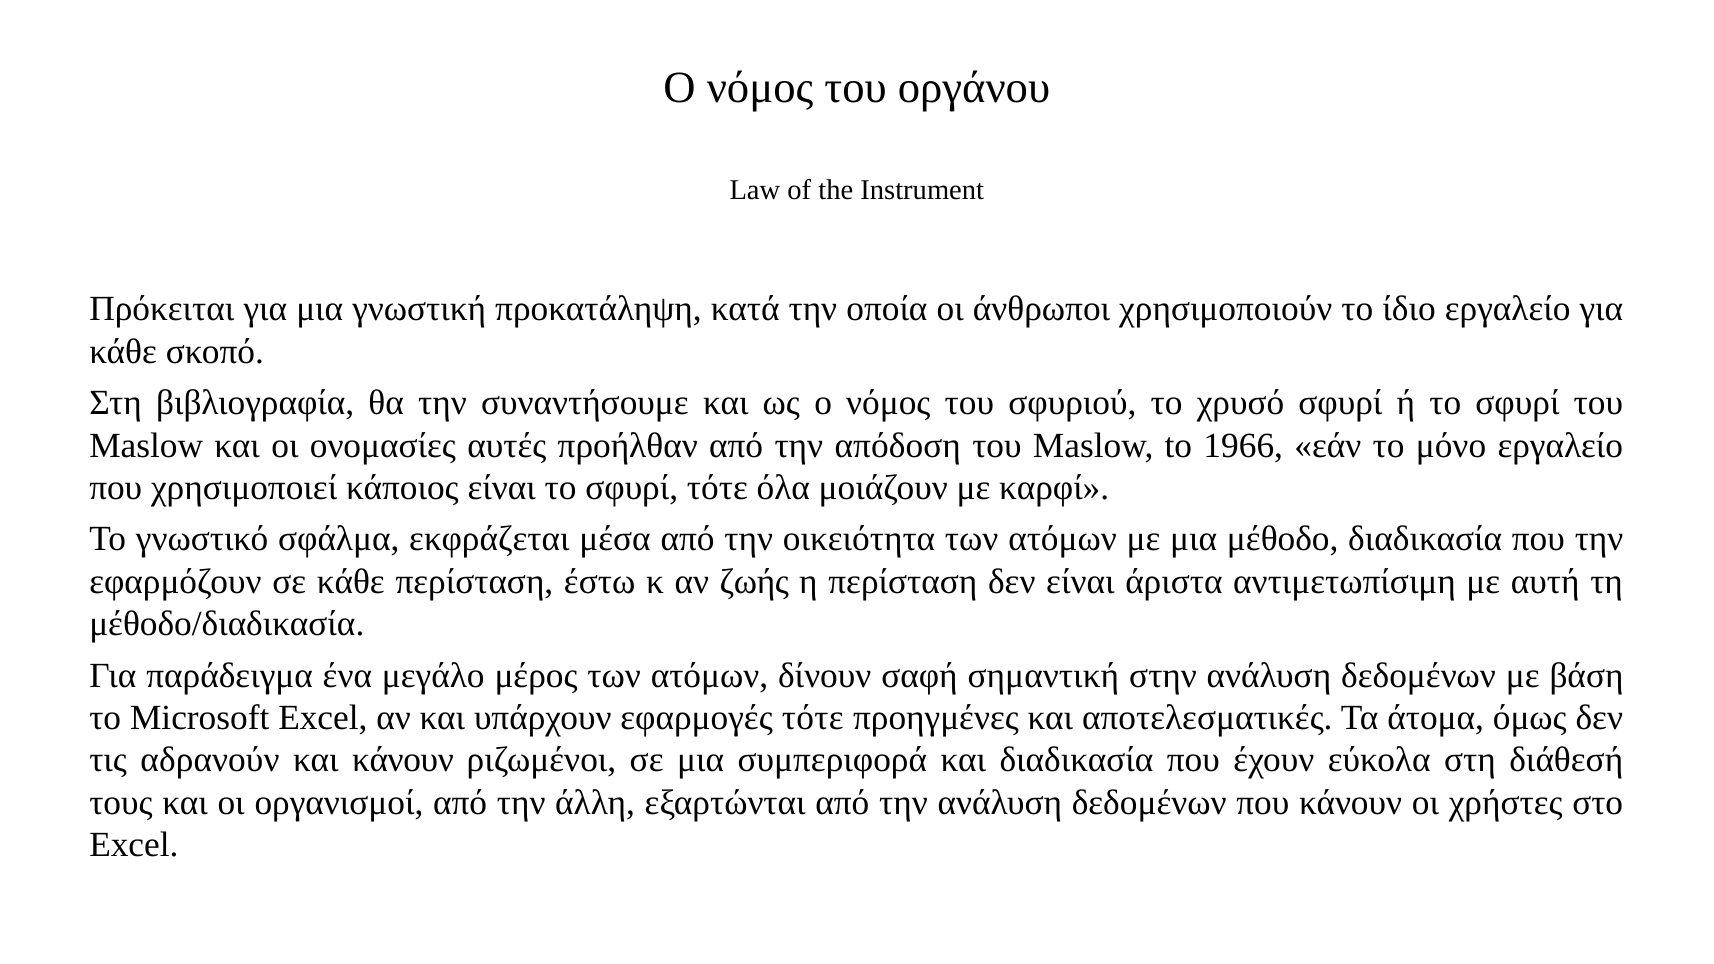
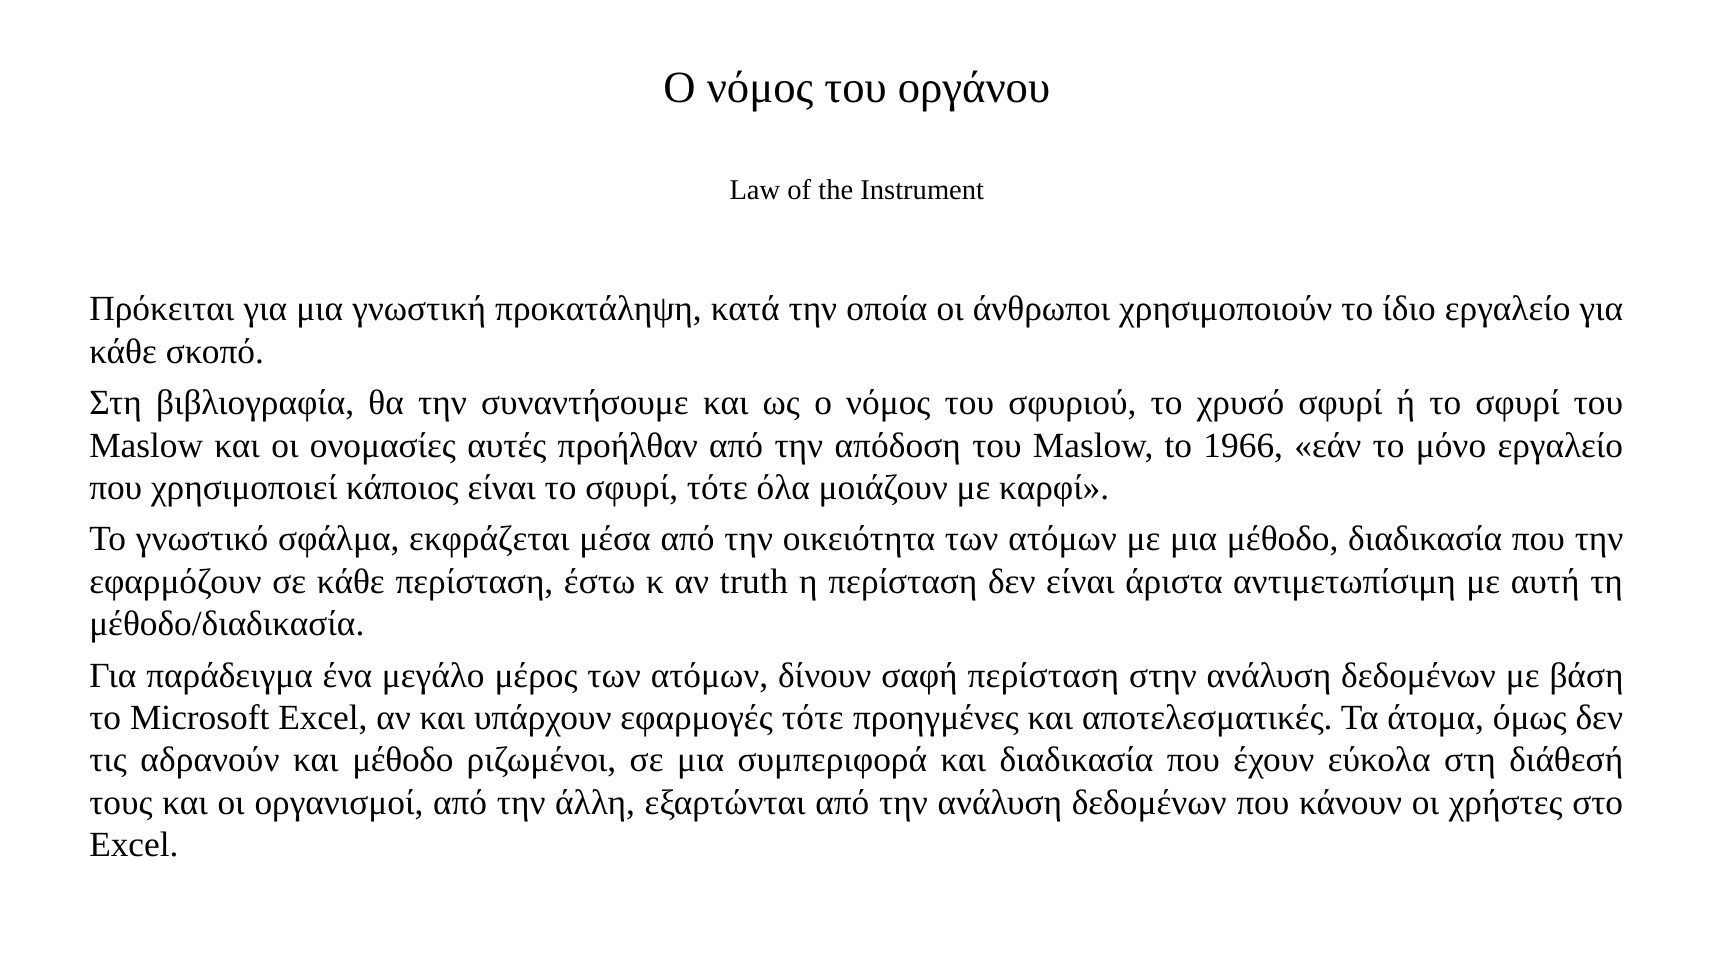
ζωής: ζωής -> truth
σαφή σημαντική: σημαντική -> περίσταση
και κάνουν: κάνουν -> μέθοδο
